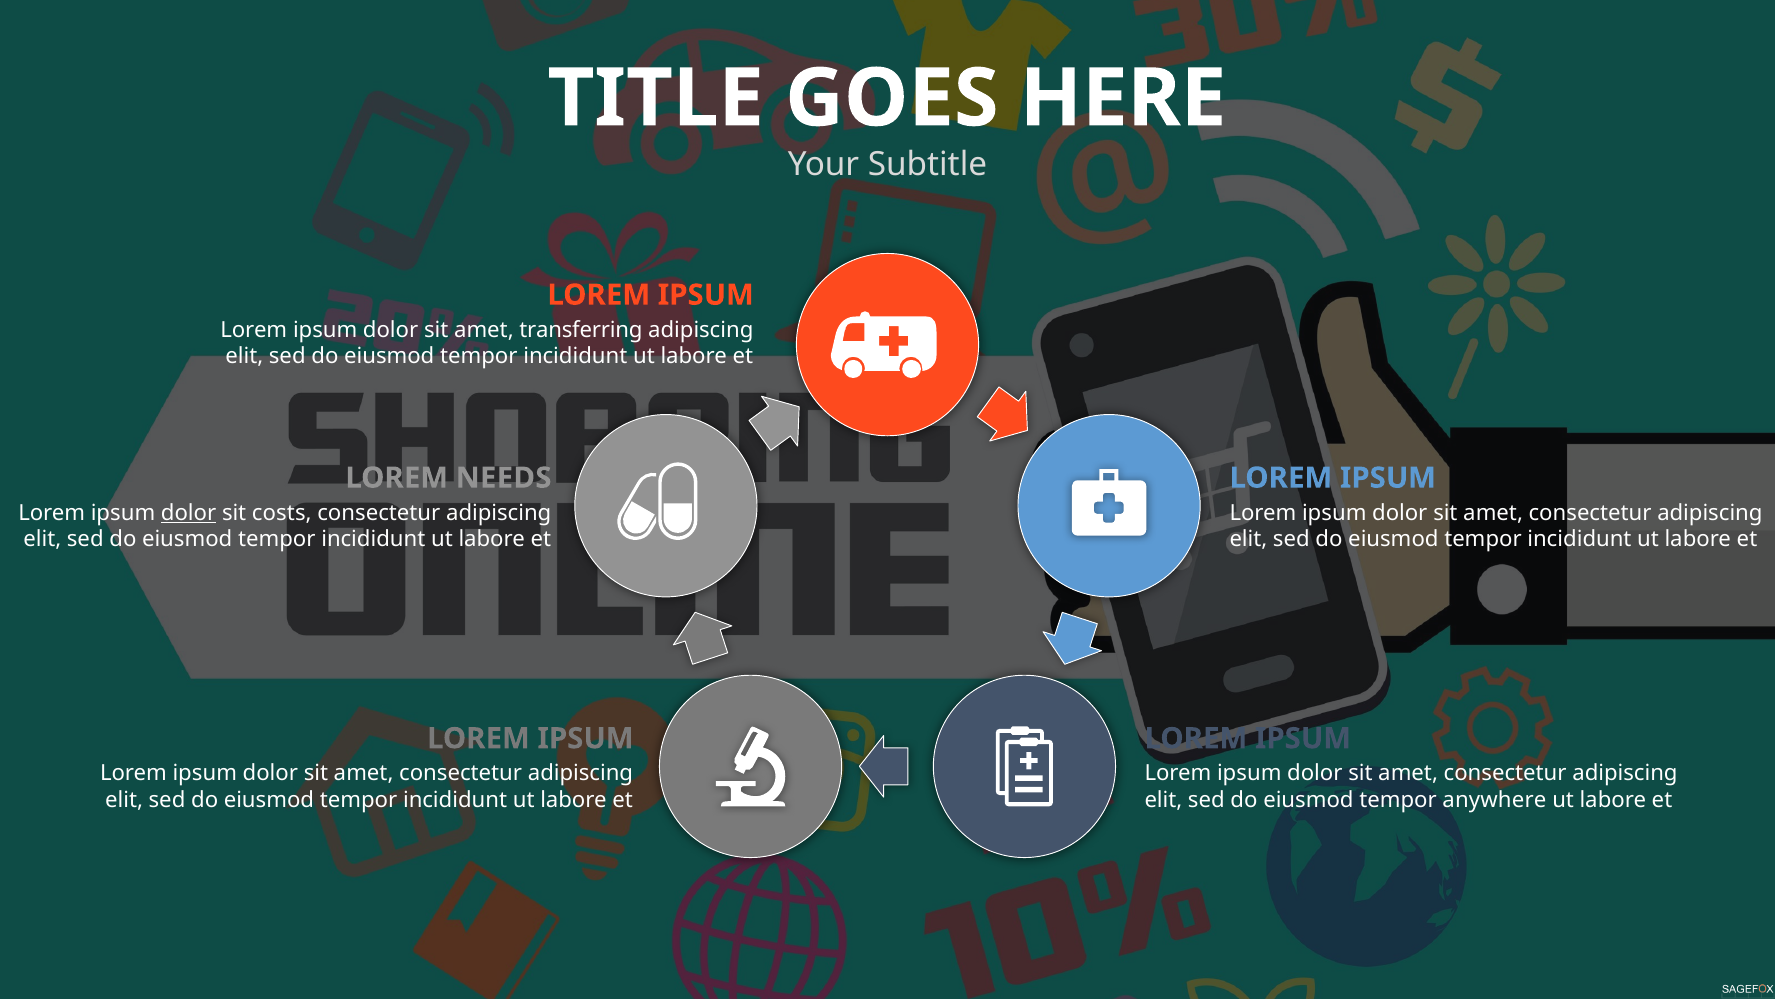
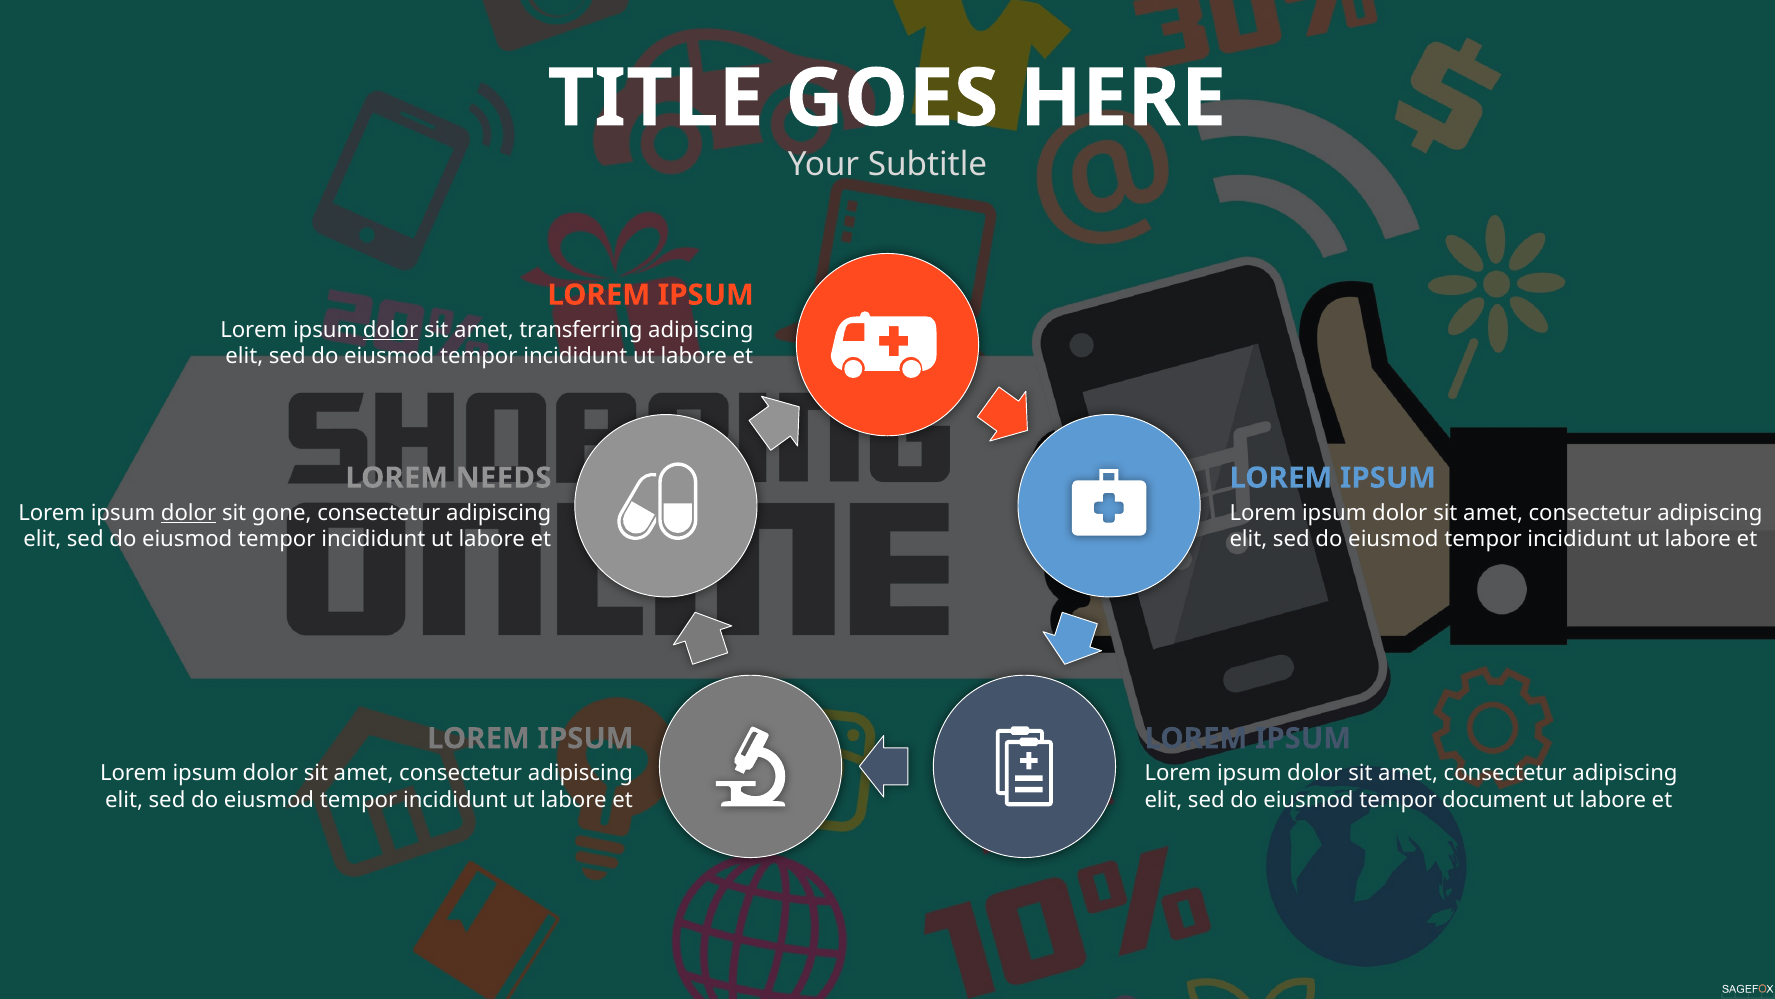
dolor at (391, 330) underline: none -> present
costs: costs -> gone
anywhere: anywhere -> document
